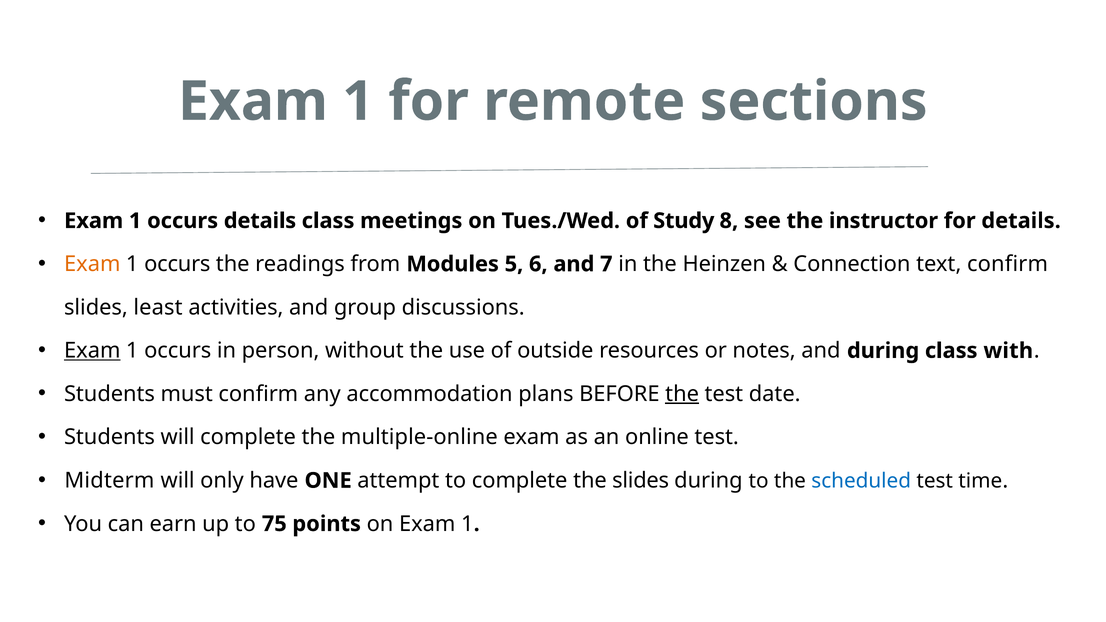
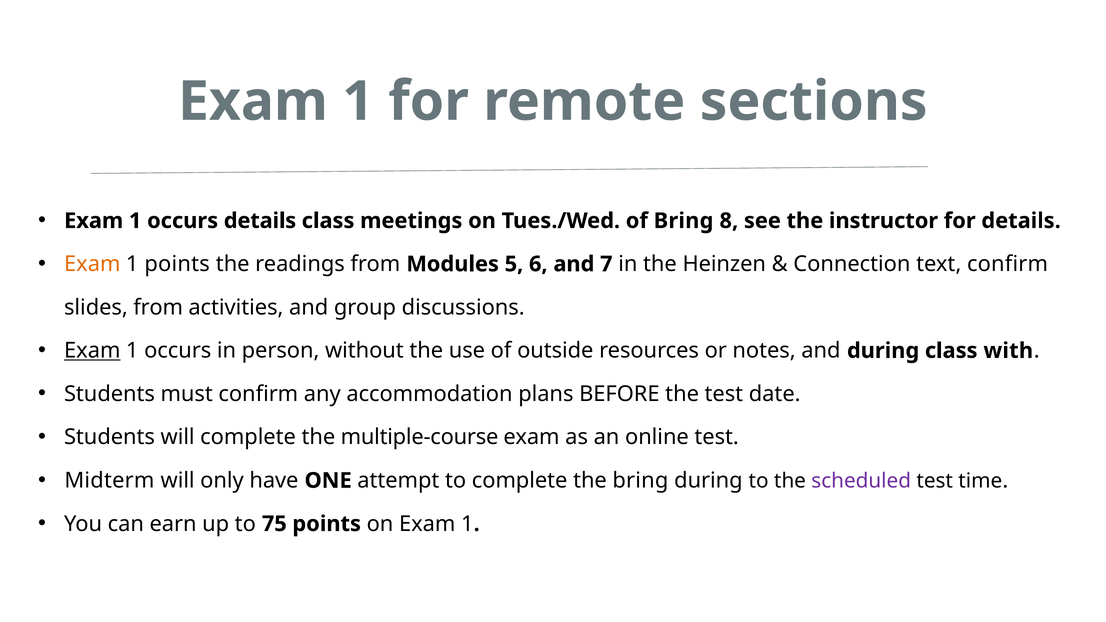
of Study: Study -> Bring
occurs at (177, 264): occurs -> points
slides least: least -> from
the at (682, 394) underline: present -> none
multiple-online: multiple-online -> multiple-course
the slides: slides -> bring
scheduled colour: blue -> purple
